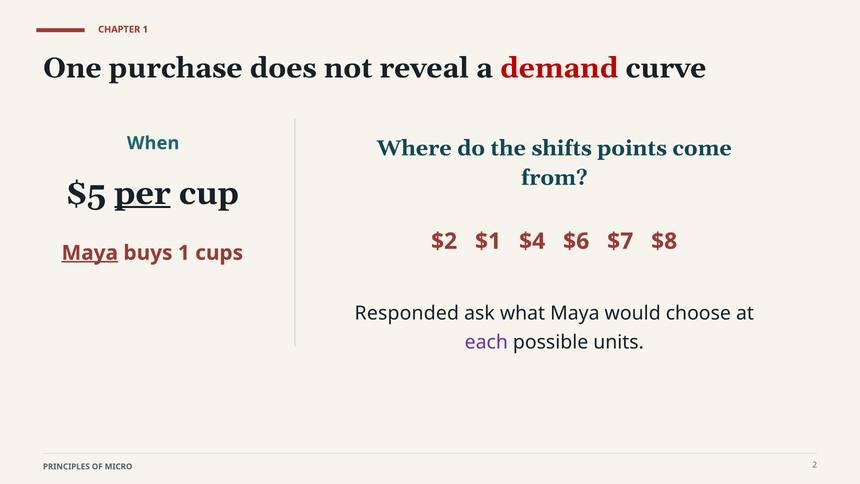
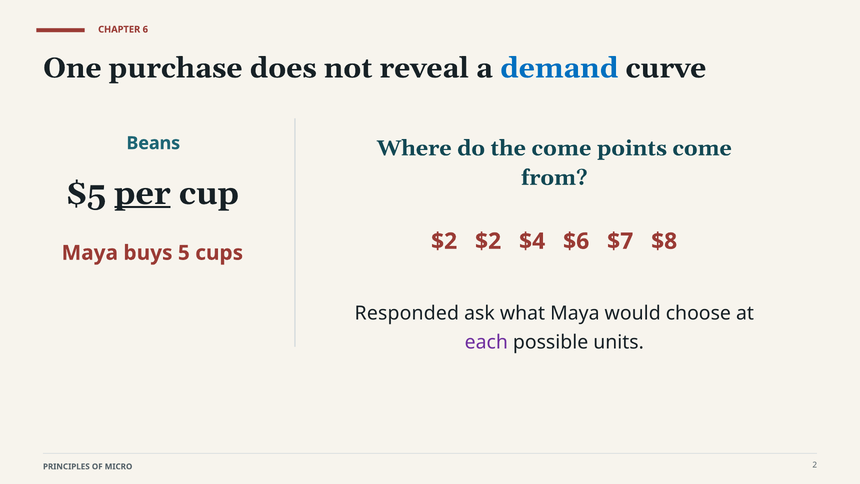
CHAPTER 1: 1 -> 6
demand colour: red -> blue
When: When -> Beans
the shifts: shifts -> come
$2 $1: $1 -> $2
Maya at (90, 253) underline: present -> none
buys 1: 1 -> 5
